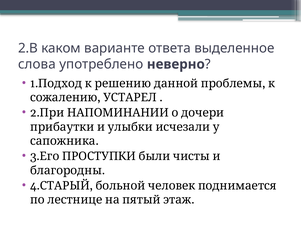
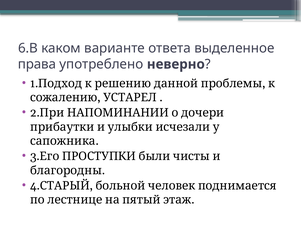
2.В: 2.В -> 6.В
слова: слова -> права
